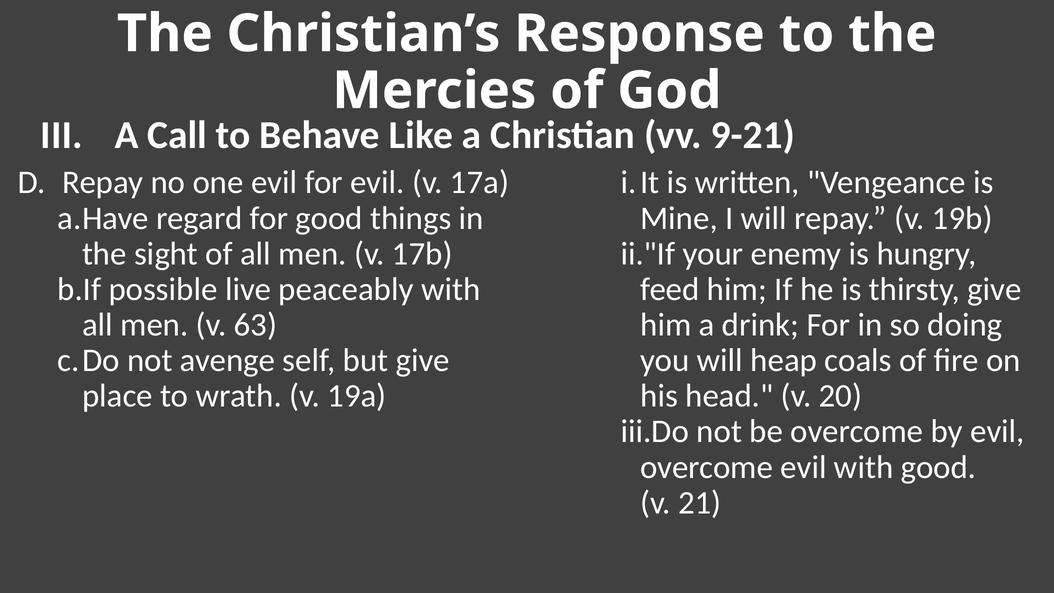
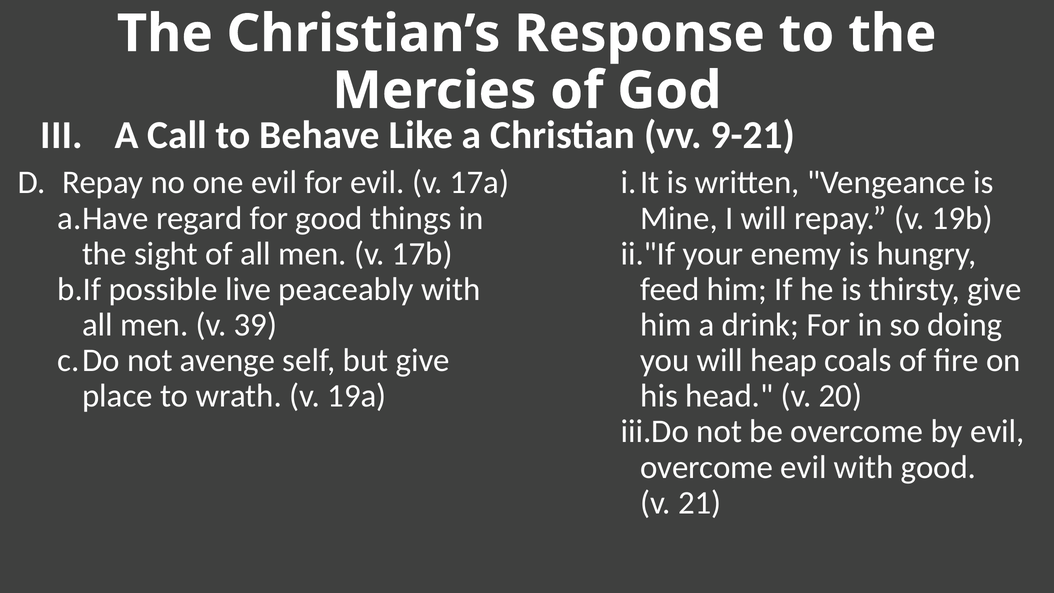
63: 63 -> 39
